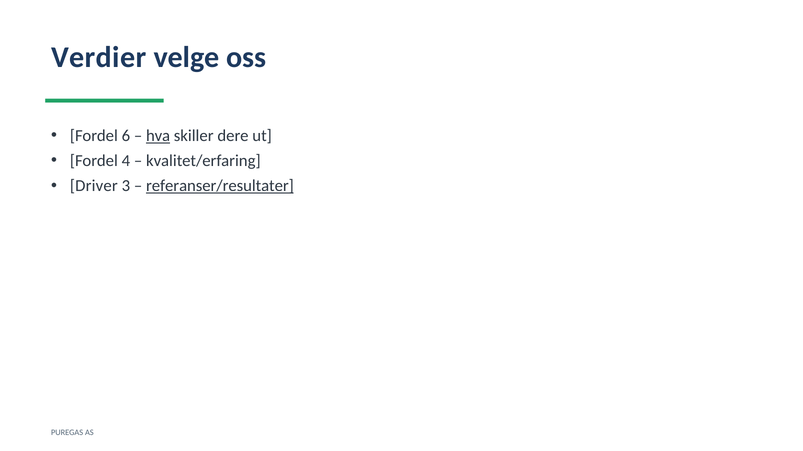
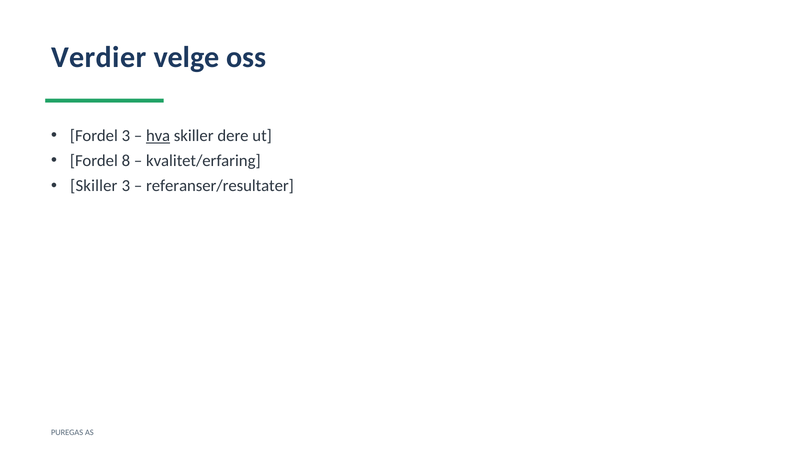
Fordel 6: 6 -> 3
4: 4 -> 8
Driver at (94, 186): Driver -> Skiller
referanser/resultater underline: present -> none
